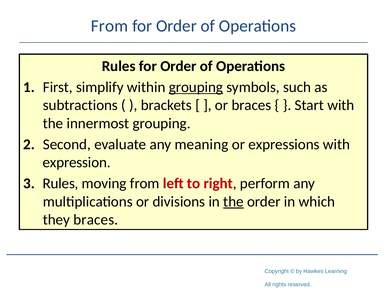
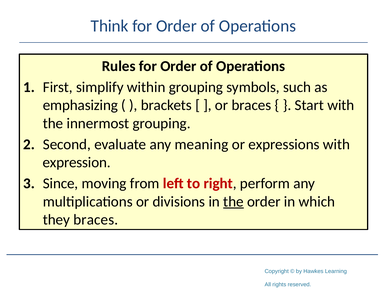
From at (109, 26): From -> Think
grouping at (196, 87) underline: present -> none
subtractions: subtractions -> emphasizing
3 Rules: Rules -> Since
